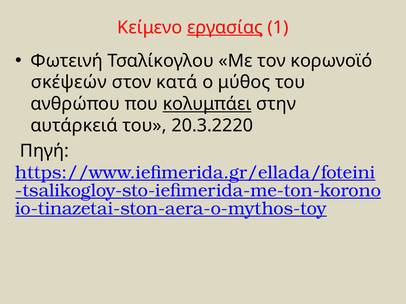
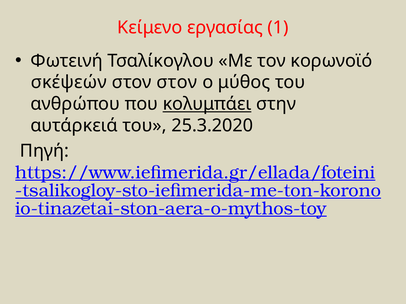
εργασίας underline: present -> none
στον κατά: κατά -> στον
20.3.2220: 20.3.2220 -> 25.3.2020
